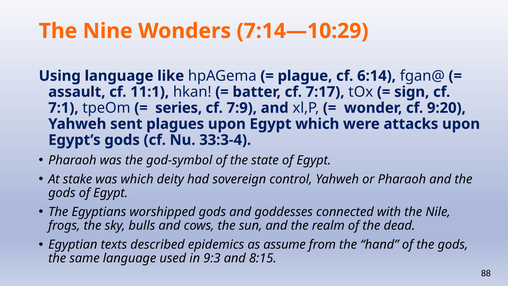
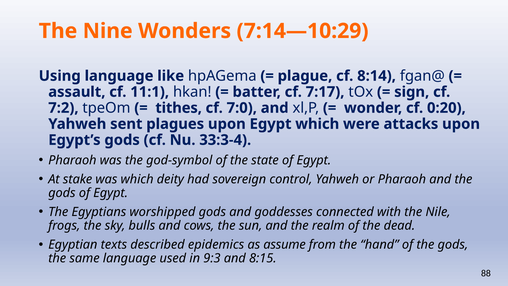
6:14: 6:14 -> 8:14
7:1: 7:1 -> 7:2
series: series -> tithes
7:9: 7:9 -> 7:0
9:20: 9:20 -> 0:20
